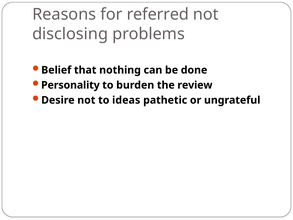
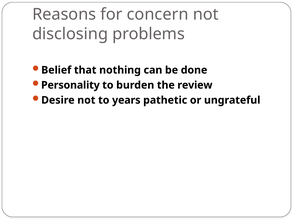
referred: referred -> concern
ideas: ideas -> years
